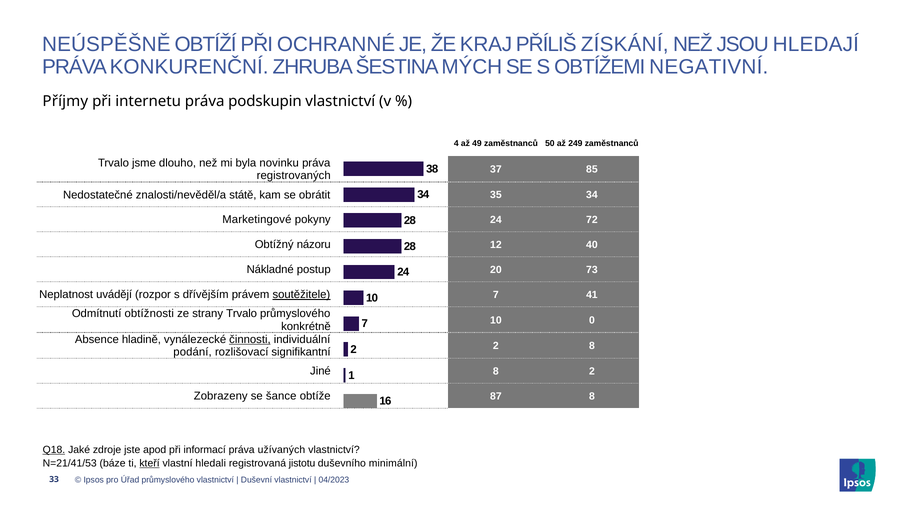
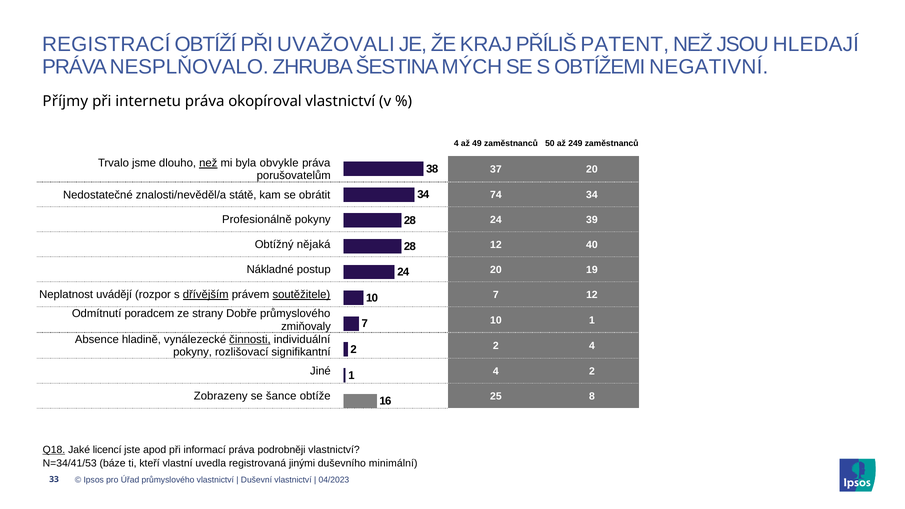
NEÚSPĚŠNĚ: NEÚSPĚŠNĚ -> REGISTRACÍ
OCHRANNÉ: OCHRANNÉ -> UVAŽOVALI
ZÍSKÁNÍ: ZÍSKÁNÍ -> PATENT
KONKURENČNÍ: KONKURENČNÍ -> NESPLŇOVALO
podskupin: podskupin -> okopíroval
než at (208, 163) underline: none -> present
novinku: novinku -> obvykle
37 85: 85 -> 20
registrovaných: registrovaných -> porušovatelům
35: 35 -> 74
Marketingové: Marketingové -> Profesionálně
72: 72 -> 39
názoru: názoru -> nějaká
73: 73 -> 19
dřívějším underline: none -> present
7 41: 41 -> 12
obtížnosti: obtížnosti -> poradcem
strany Trvalo: Trvalo -> Dobře
10 0: 0 -> 1
konkrétně: konkrétně -> zmiňovaly
2 8: 8 -> 4
podání at (193, 352): podání -> pokyny
Jiné 8: 8 -> 4
87: 87 -> 25
zdroje: zdroje -> licencí
užívaných: užívaných -> podrobněji
N=21/41/53: N=21/41/53 -> N=34/41/53
kteří underline: present -> none
hledali: hledali -> uvedla
jistotu: jistotu -> jinými
